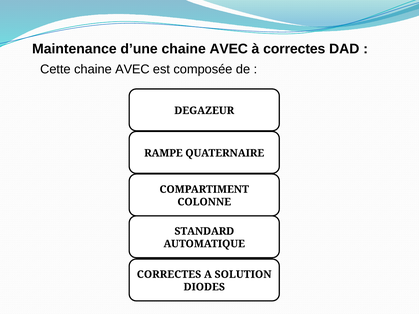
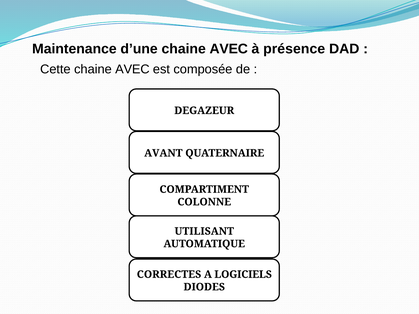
à correctes: correctes -> présence
RAMPE: RAMPE -> AVANT
STANDARD: STANDARD -> UTILISANT
SOLUTION: SOLUTION -> LOGICIELS
